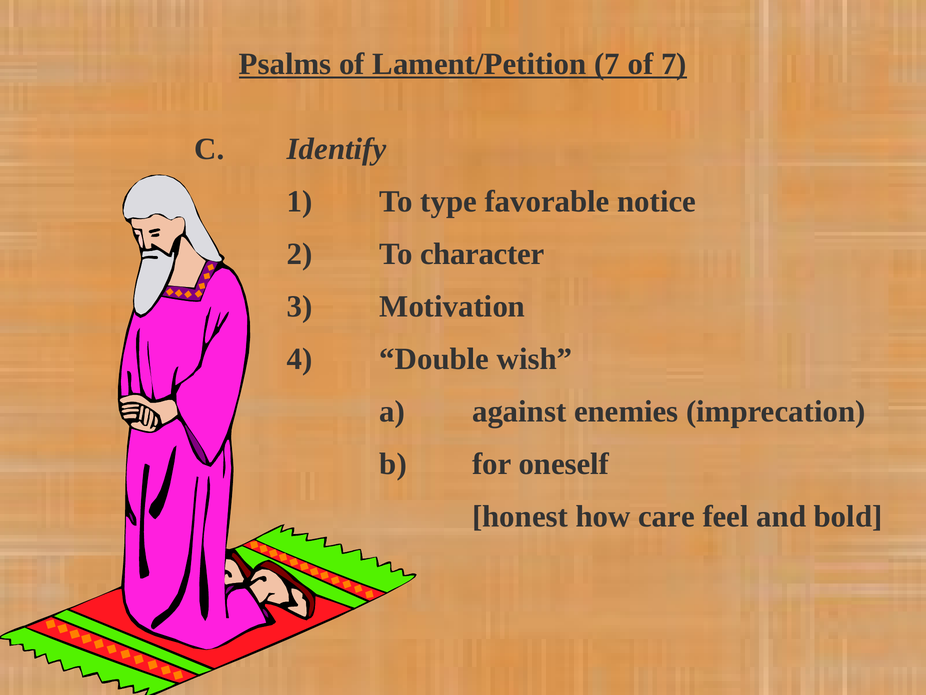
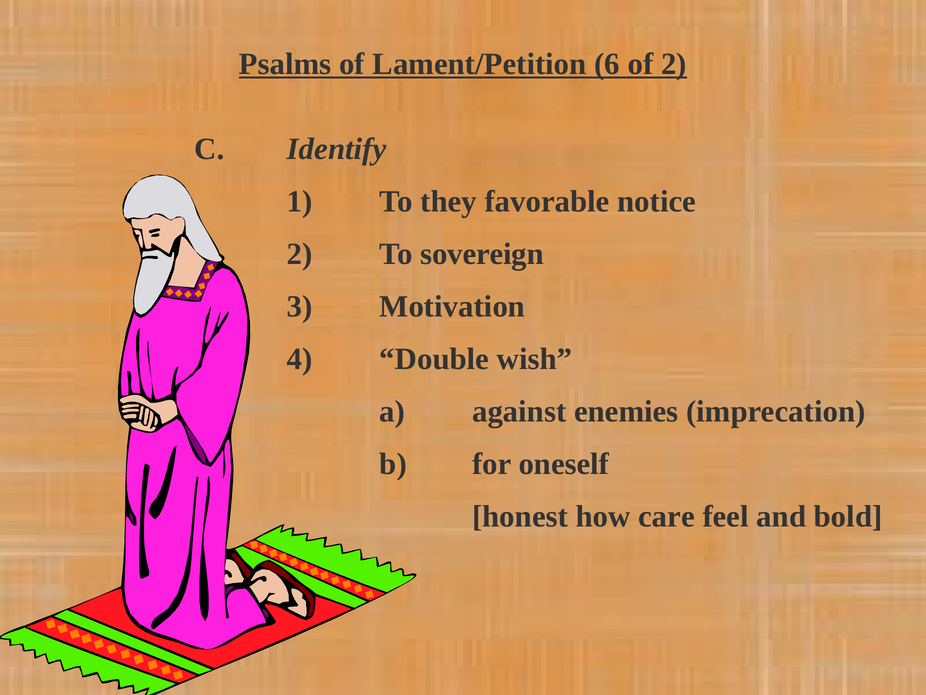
Lament/Petition 7: 7 -> 6
of 7: 7 -> 2
type: type -> they
character: character -> sovereign
